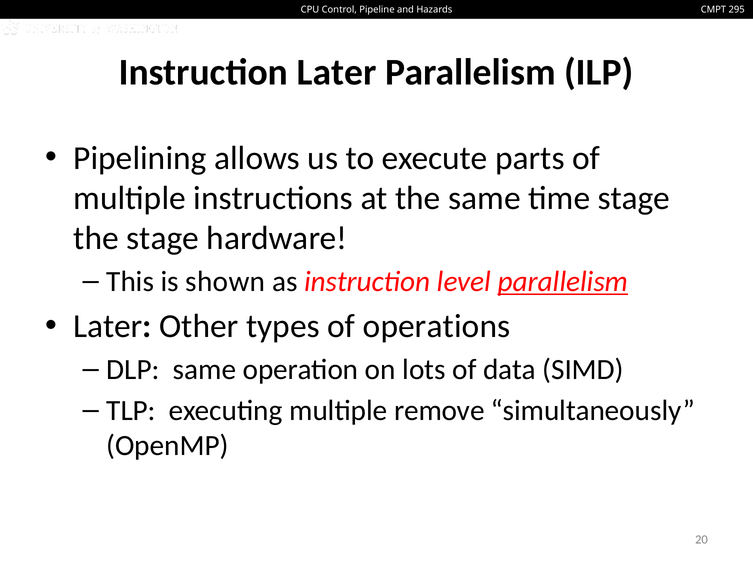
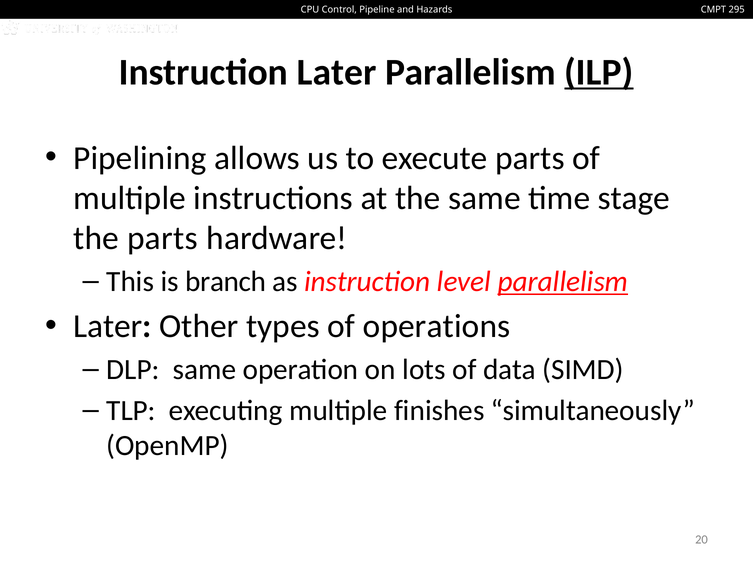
ILP underline: none -> present
the stage: stage -> parts
shown: shown -> branch
remove: remove -> finishes
